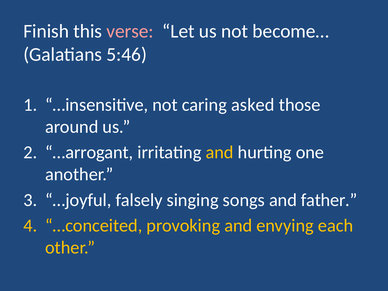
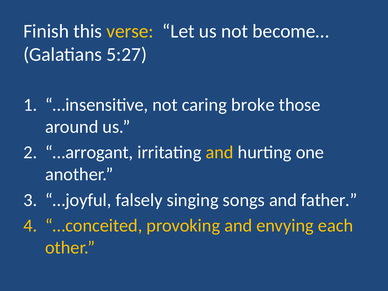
verse colour: pink -> yellow
5:46: 5:46 -> 5:27
asked: asked -> broke
